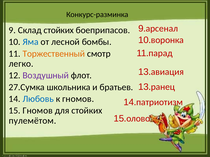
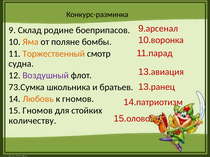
Склад стойких: стойких -> родине
Яма colour: blue -> orange
лесной: лесной -> поляне
легко: легко -> судна
27.Сумка: 27.Сумка -> 73.Сумка
Любовь colour: blue -> orange
пулемётом: пулемётом -> количеству
